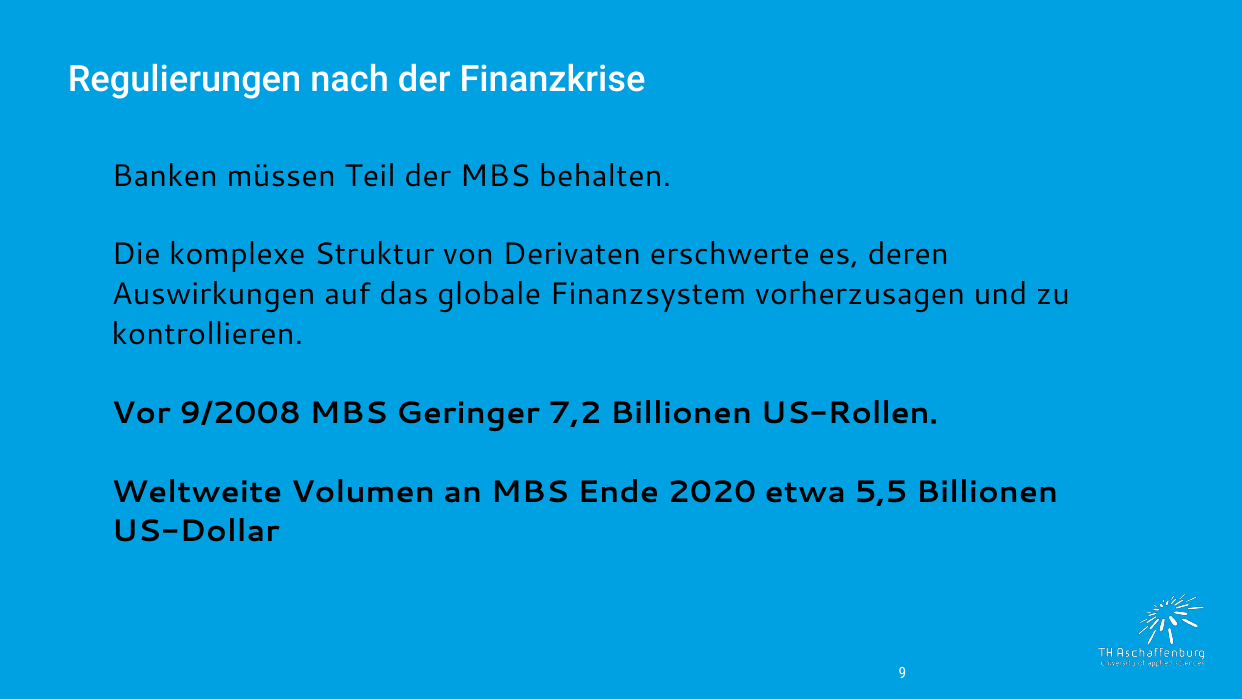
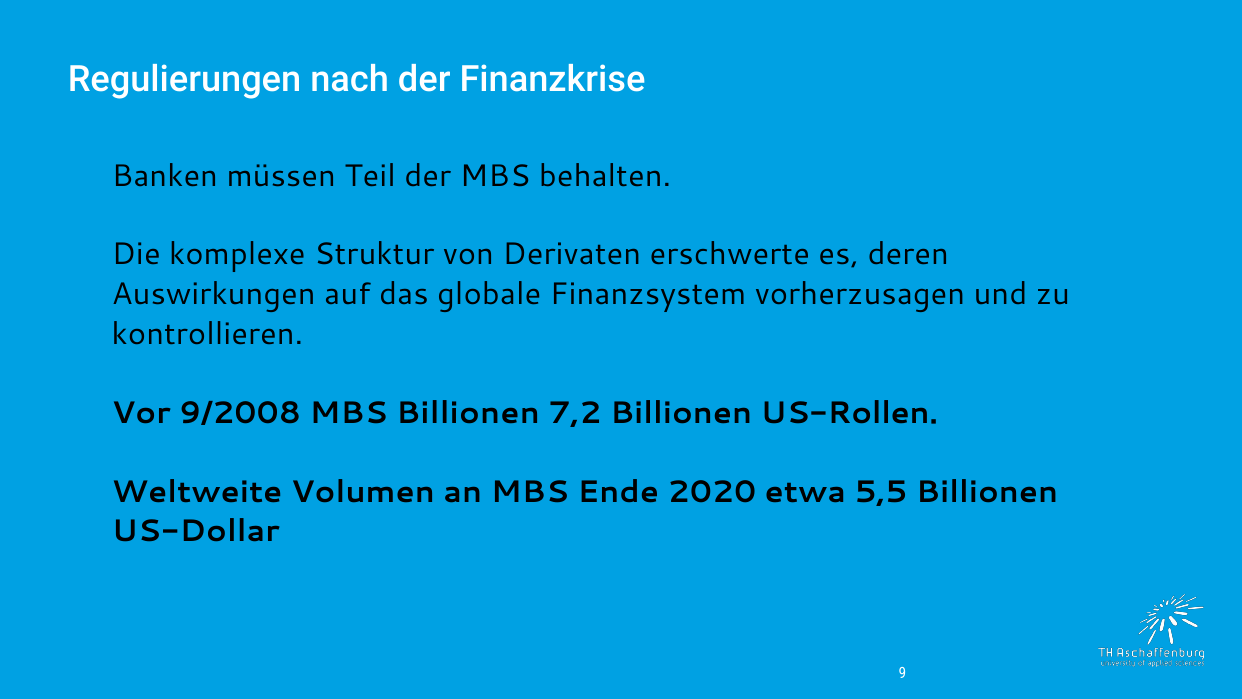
MBS Geringer: Geringer -> Billionen
